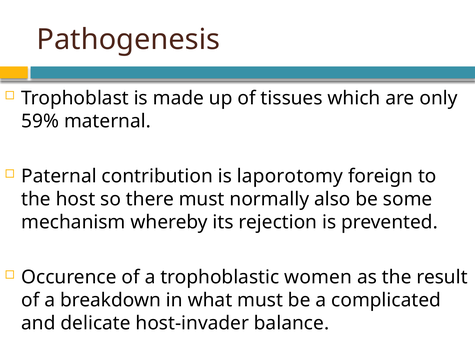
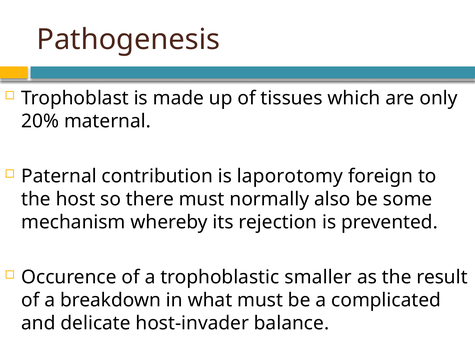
59%: 59% -> 20%
women: women -> smaller
